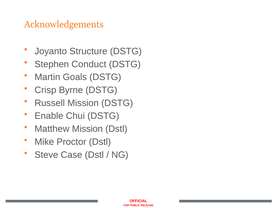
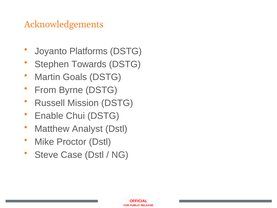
Structure: Structure -> Platforms
Conduct: Conduct -> Towards
Crisp: Crisp -> From
Matthew Mission: Mission -> Analyst
